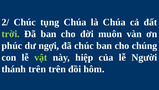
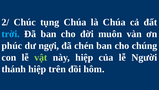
trời colour: light green -> light blue
đã chúc: chúc -> chén
thánh trên: trên -> hiệp
